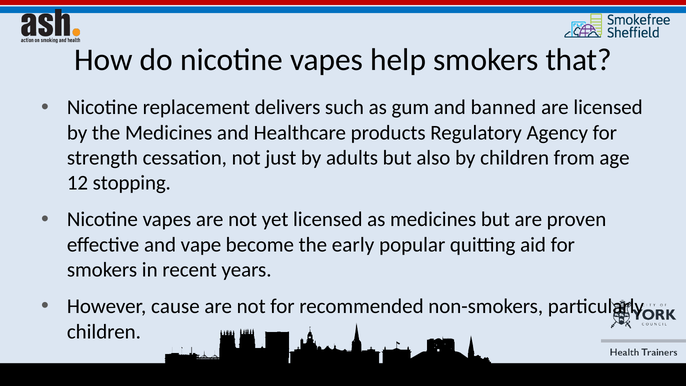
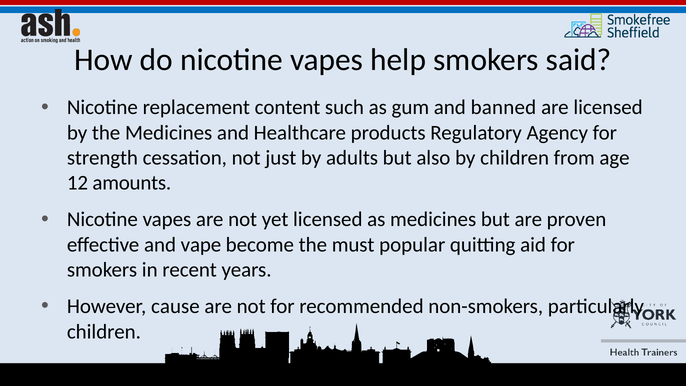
that: that -> said
delivers: delivers -> content
stopping: stopping -> amounts
early: early -> must
